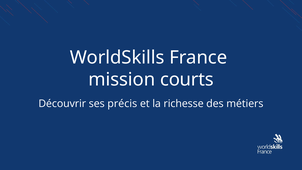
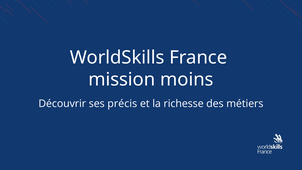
courts: courts -> moins
